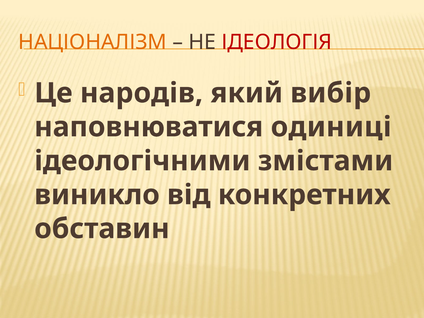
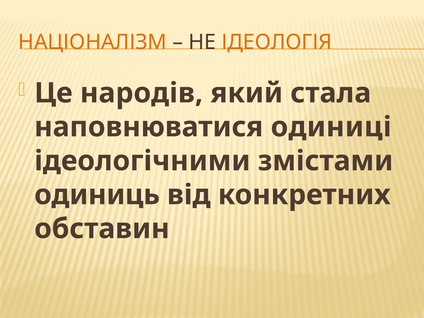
ІДЕОЛОГІЯ colour: red -> orange
вибір: вибір -> стала
виникло: виникло -> одиниць
